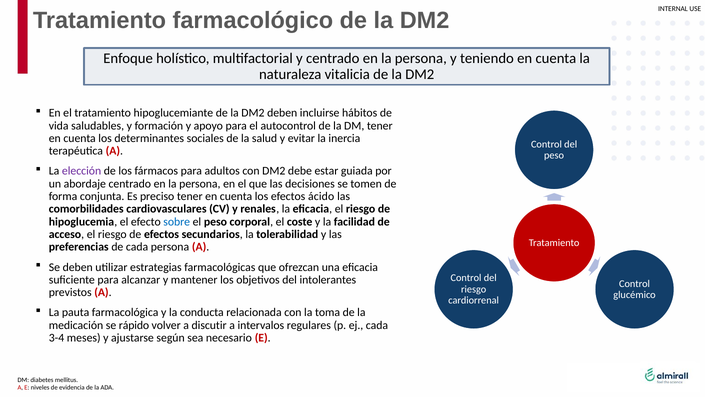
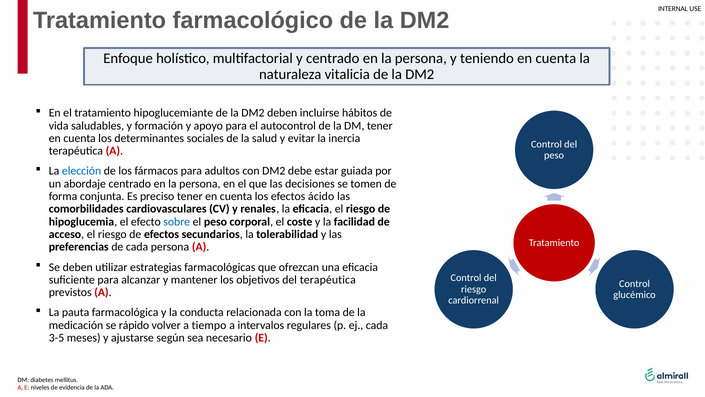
elección colour: purple -> blue
del intolerantes: intolerantes -> terapéutica
discutir: discutir -> tiempo
3-4: 3-4 -> 3-5
